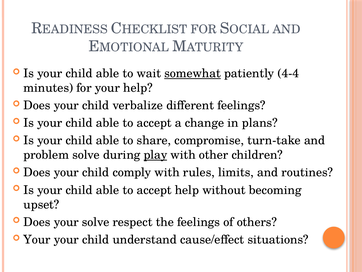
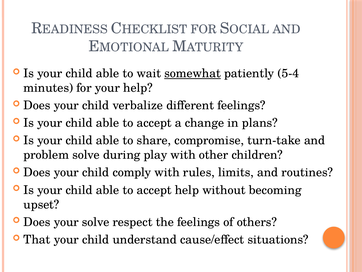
4-4: 4-4 -> 5-4
play underline: present -> none
Your at (37, 239): Your -> That
